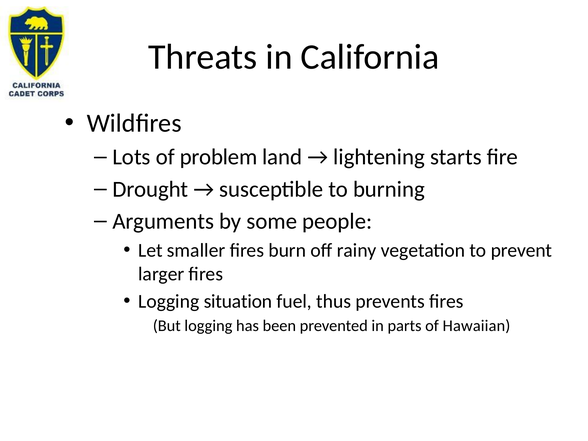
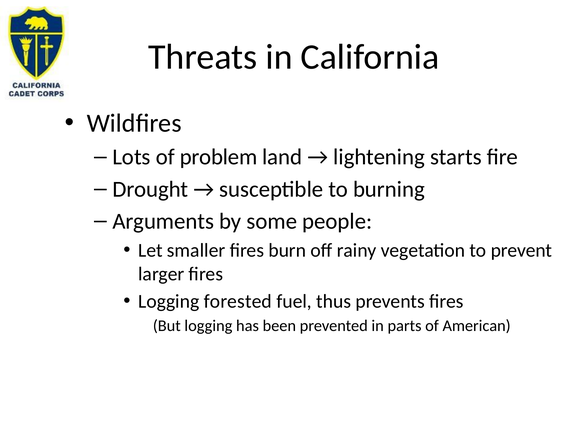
situation: situation -> forested
Hawaiian: Hawaiian -> American
